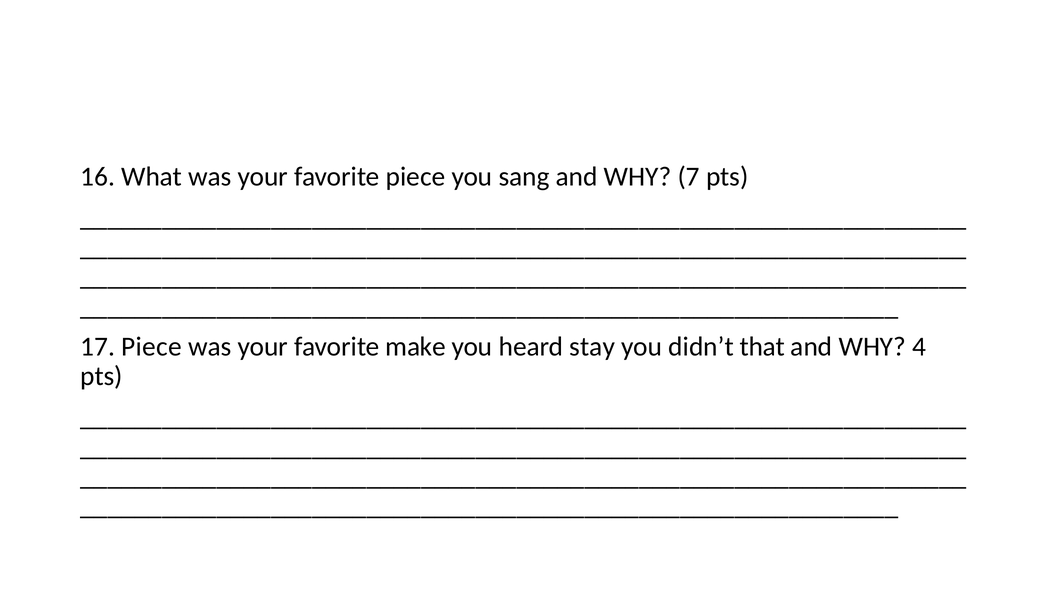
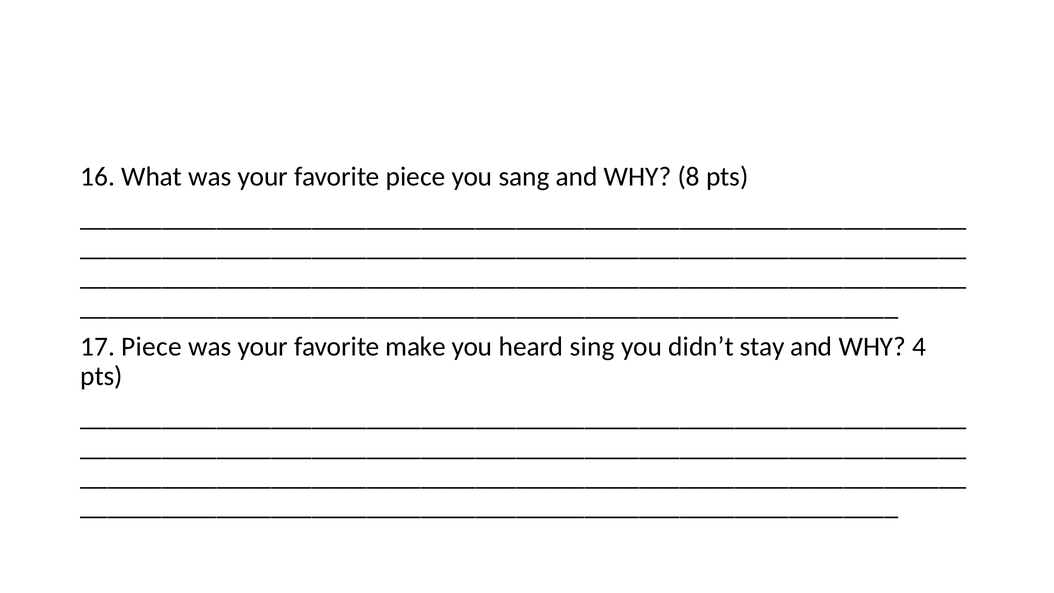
7: 7 -> 8
stay: stay -> sing
that: that -> stay
